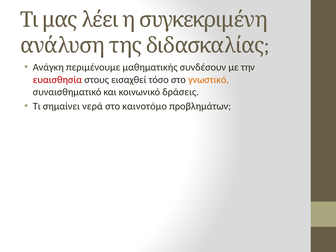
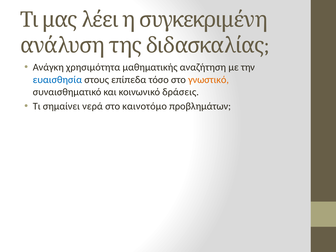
περιμένουμε: περιμένουμε -> χρησιμότητα
συνδέσουν: συνδέσουν -> αναζήτηση
ευαισθησία colour: red -> blue
εισαχθεί: εισαχθεί -> επίπεδα
